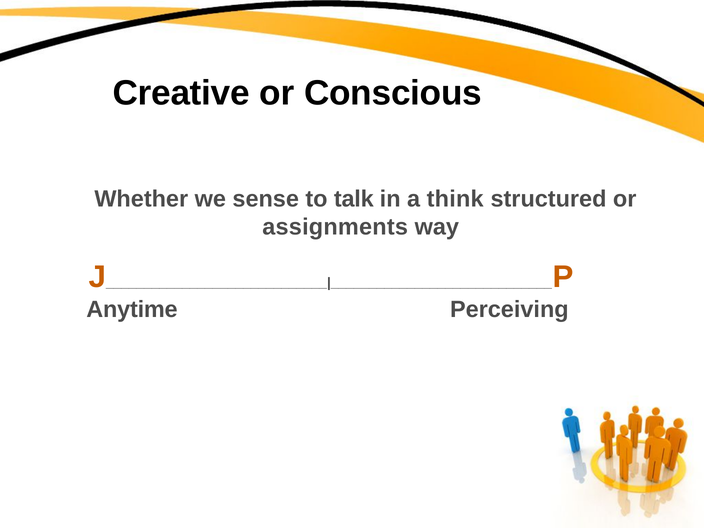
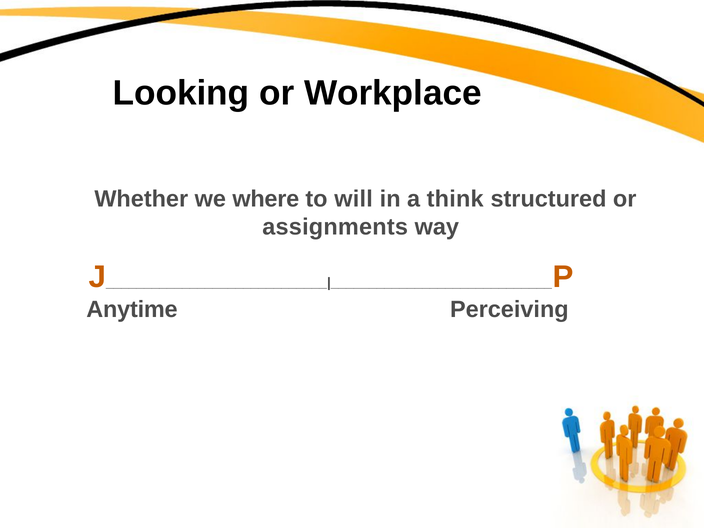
Creative: Creative -> Looking
Conscious: Conscious -> Workplace
sense: sense -> where
talk: talk -> will
